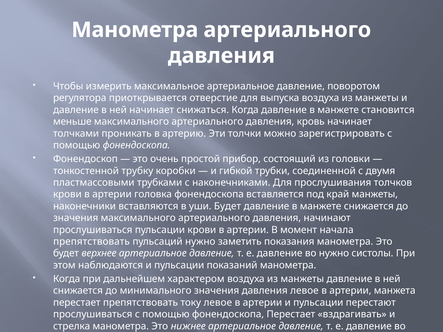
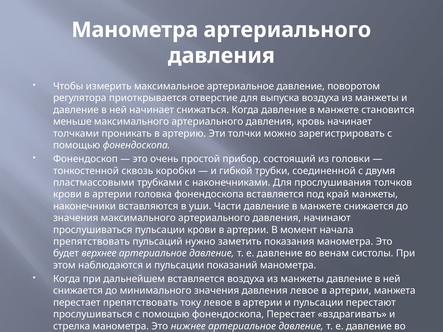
трубку: трубку -> сквозь
уши Будет: Будет -> Части
во нужно: нужно -> венам
дальнейшем характером: характером -> вставляется
